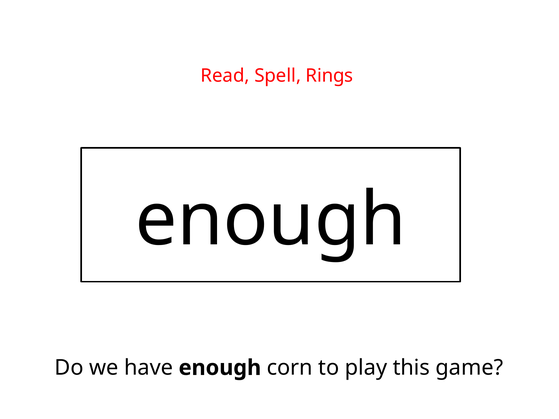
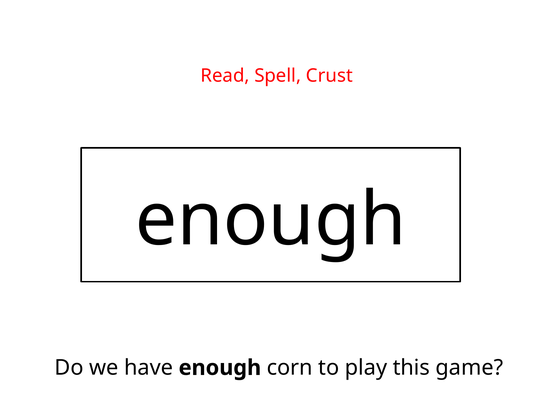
Rings: Rings -> Crust
